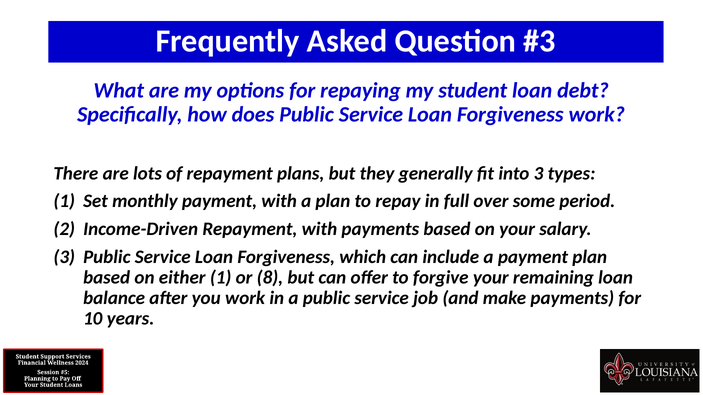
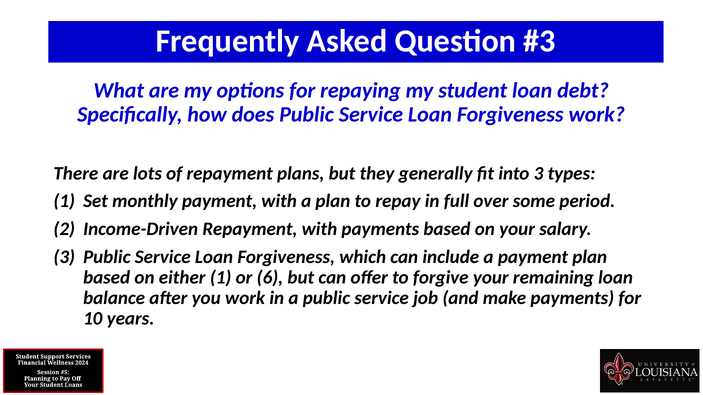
8: 8 -> 6
